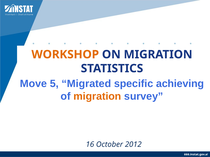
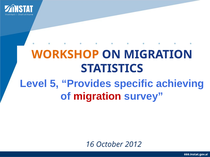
Move: Move -> Level
Migrated: Migrated -> Provides
migration at (97, 97) colour: orange -> red
